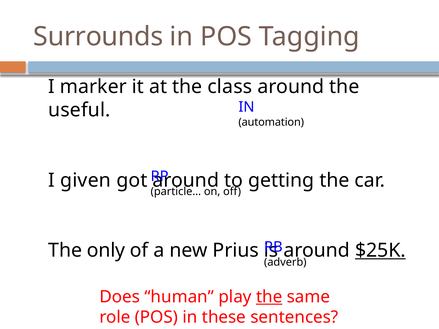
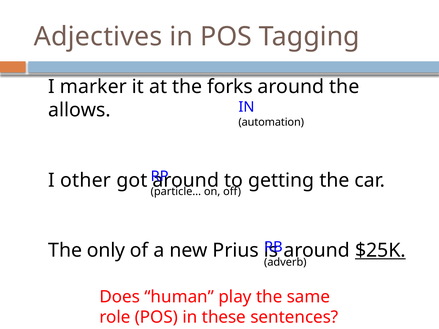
Surrounds: Surrounds -> Adjectives
class: class -> forks
useful: useful -> allows
given: given -> other
the at (269, 297) underline: present -> none
